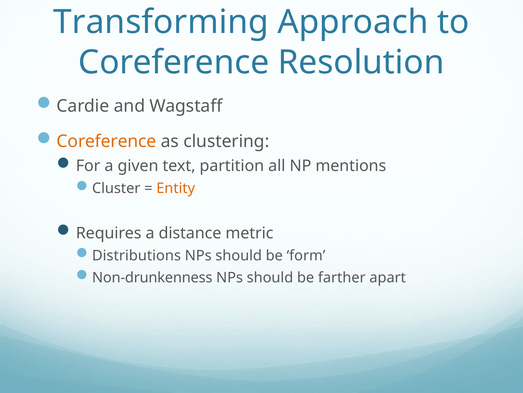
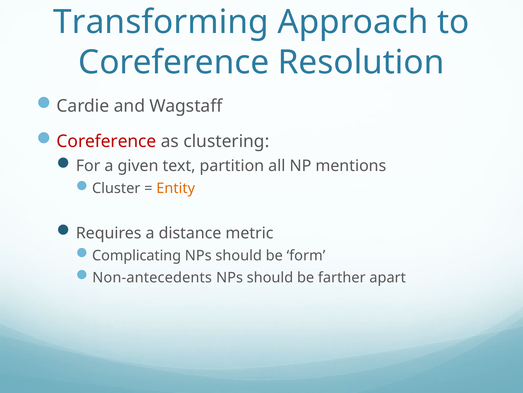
Coreference at (106, 141) colour: orange -> red
Distributions: Distributions -> Complicating
Non-drunkenness: Non-drunkenness -> Non-antecedents
